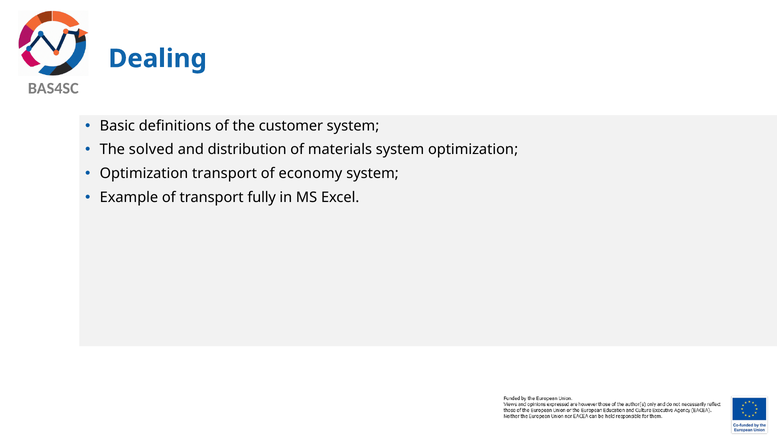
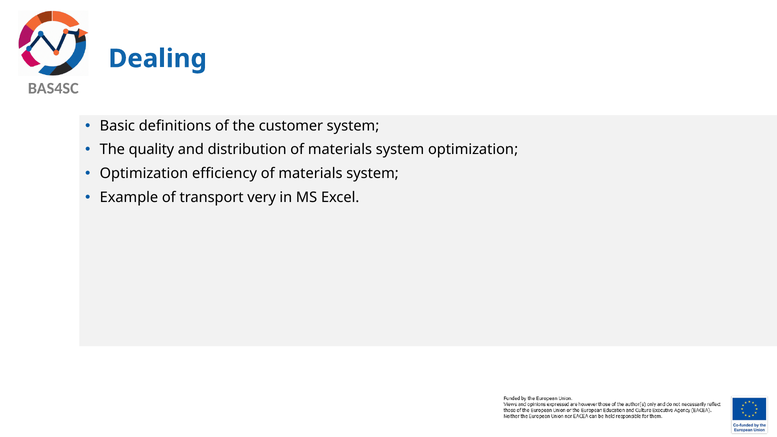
solved: solved -> quality
Optimization transport: transport -> efficiency
economy at (310, 174): economy -> materials
fully: fully -> very
